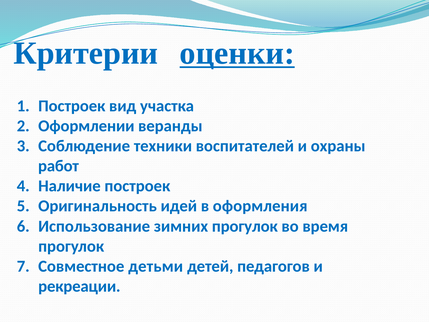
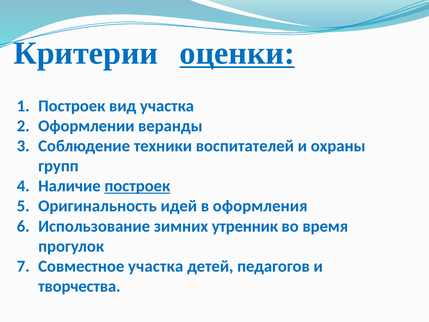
работ: работ -> групп
построек at (137, 186) underline: none -> present
зимних прогулок: прогулок -> утренник
Совместное детьми: детьми -> участка
рекреации: рекреации -> творчества
